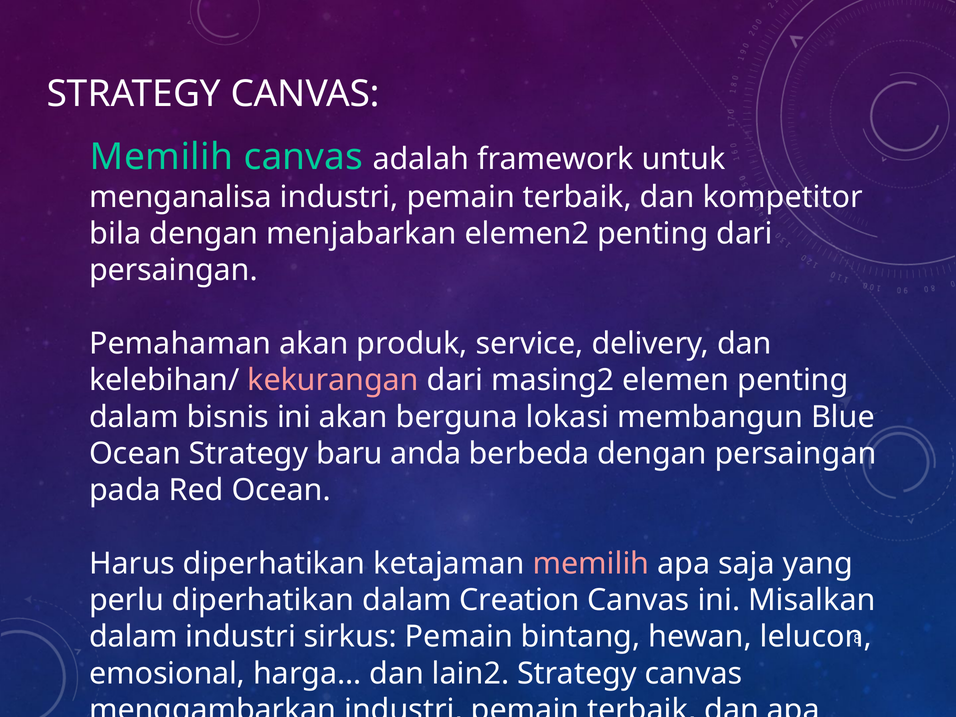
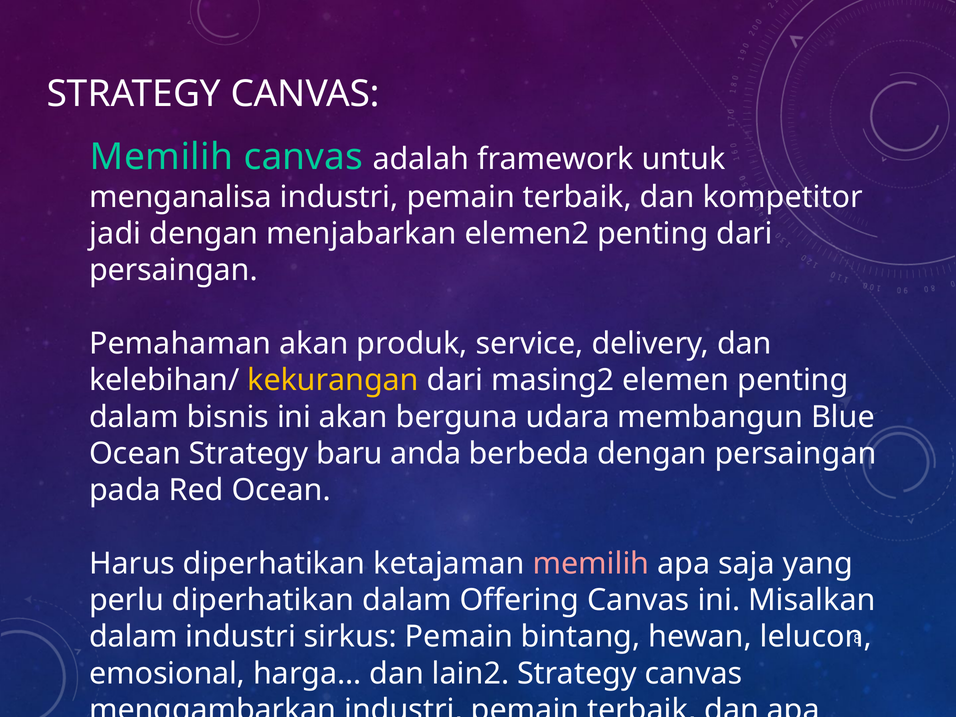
bila: bila -> jadi
kekurangan colour: pink -> yellow
lokasi: lokasi -> udara
Creation: Creation -> Offering
